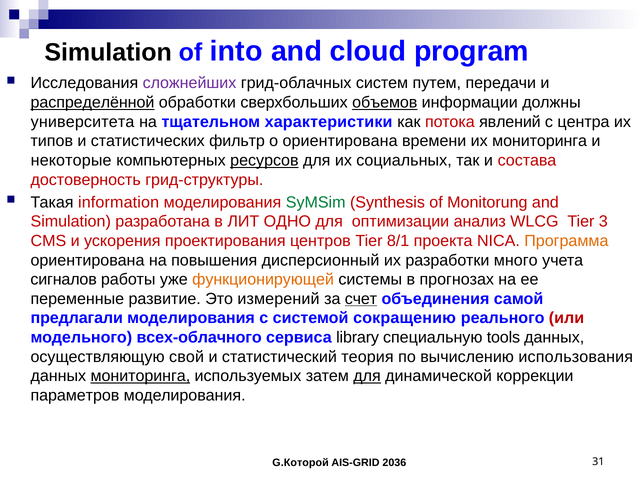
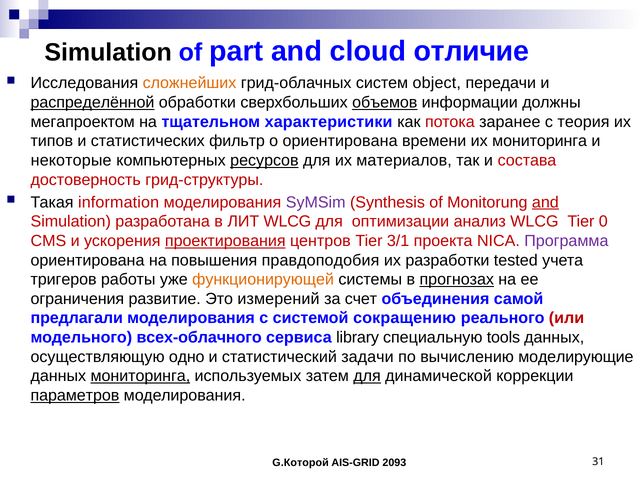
into: into -> part
program: program -> отличие
сложнейших colour: purple -> orange
путем: путем -> object
университета: университета -> мегапроектом
явлений: явлений -> заранее
центра: центра -> теория
социальных: социальных -> материалов
SyMSim colour: green -> purple
and at (545, 202) underline: none -> present
ЛИТ ОДНО: ОДНО -> WLCG
3: 3 -> 0
проектирования underline: none -> present
8/1: 8/1 -> 3/1
Программа colour: orange -> purple
дисперсионный: дисперсионный -> правдоподобия
много: много -> tested
сигналов: сигналов -> тригеров
прогнозах underline: none -> present
переменные: переменные -> ограничения
счет underline: present -> none
свой: свой -> одно
теория: теория -> задачи
использования: использования -> моделирующие
параметров underline: none -> present
2036: 2036 -> 2093
